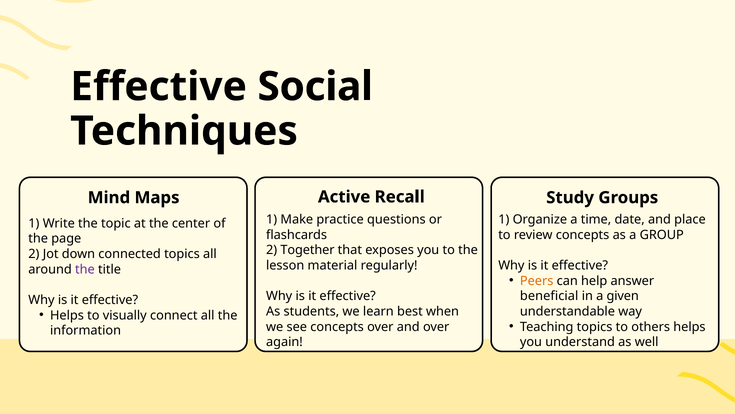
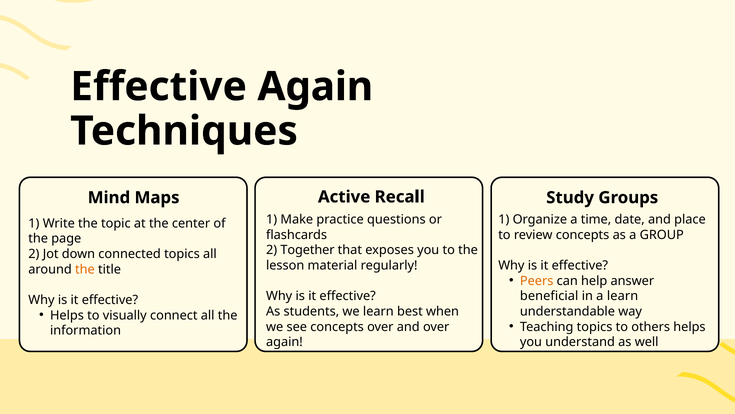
Effective Social: Social -> Again
the at (85, 269) colour: purple -> orange
a given: given -> learn
